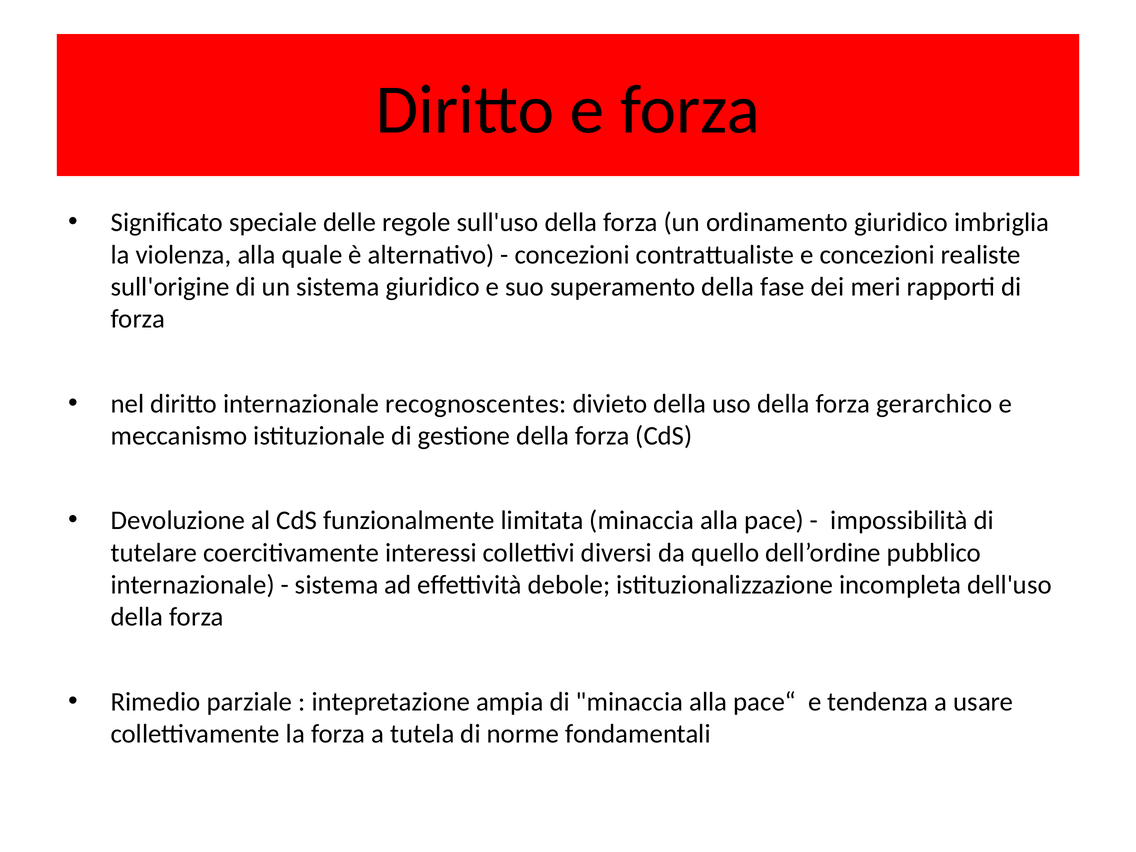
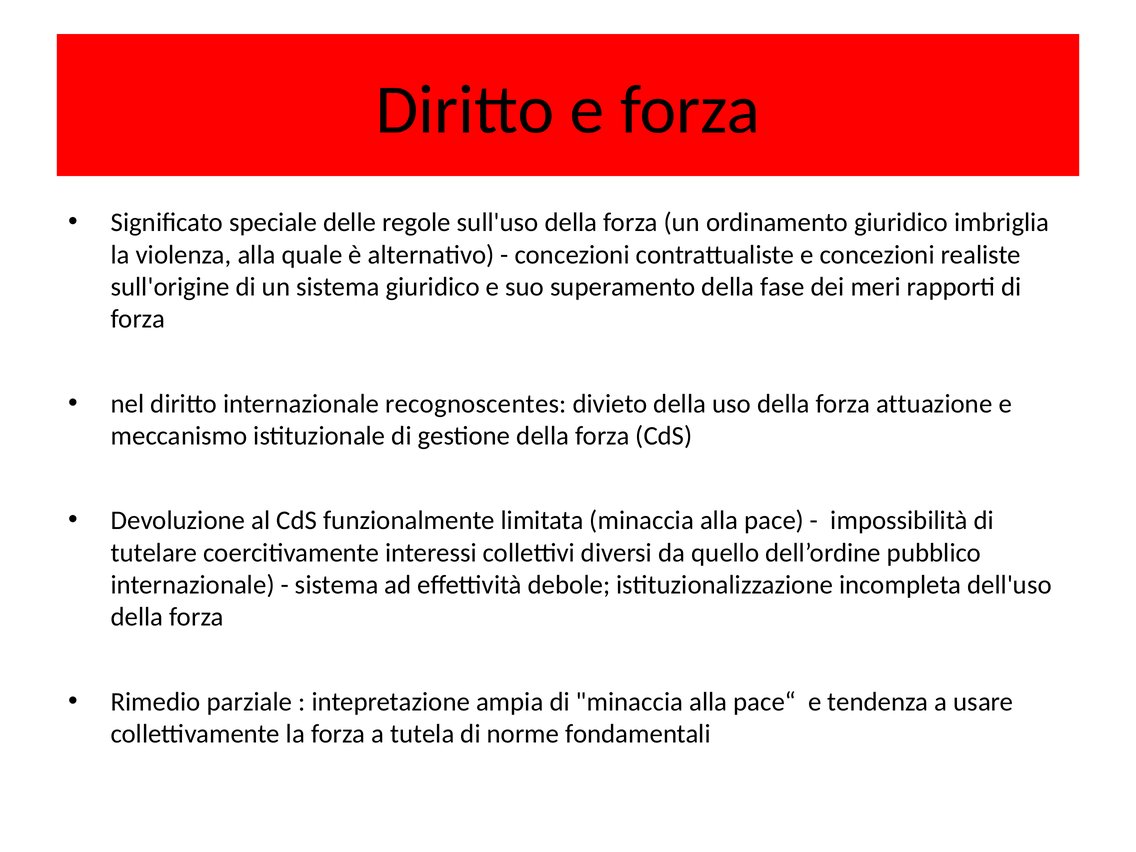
gerarchico: gerarchico -> attuazione
